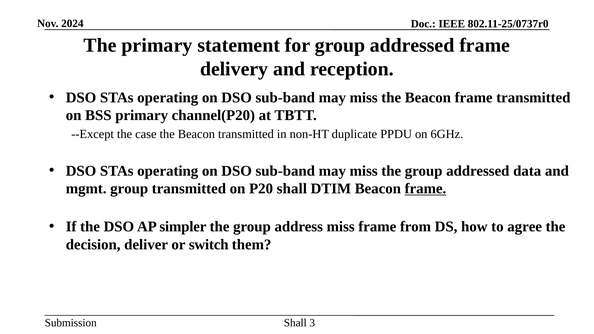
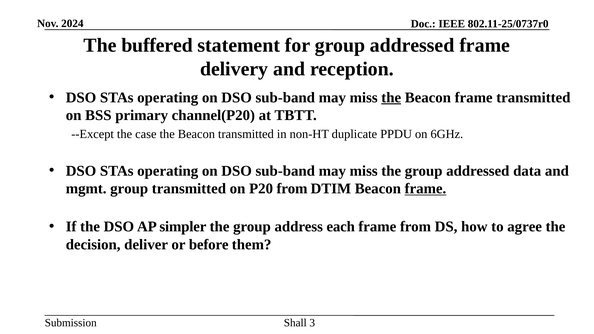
The primary: primary -> buffered
the at (391, 98) underline: none -> present
P20 shall: shall -> from
address miss: miss -> each
switch: switch -> before
